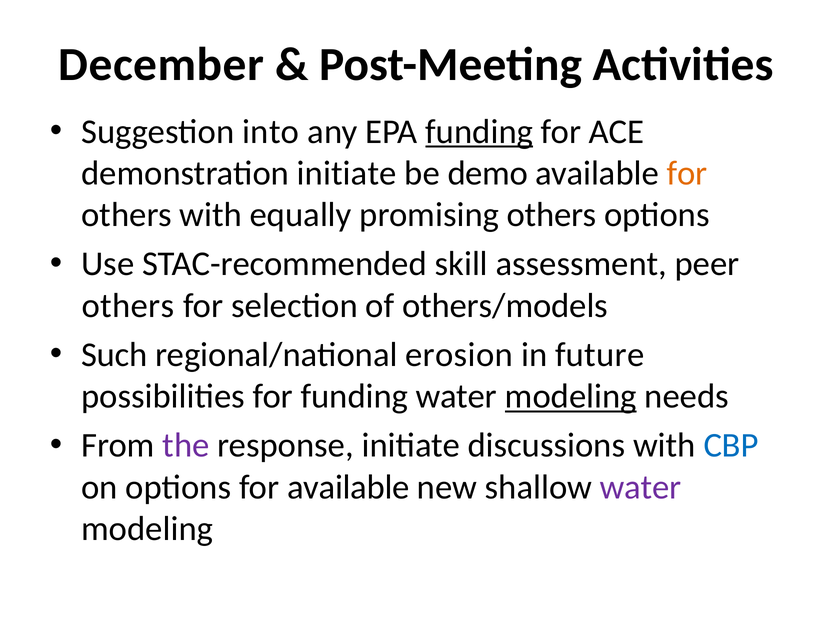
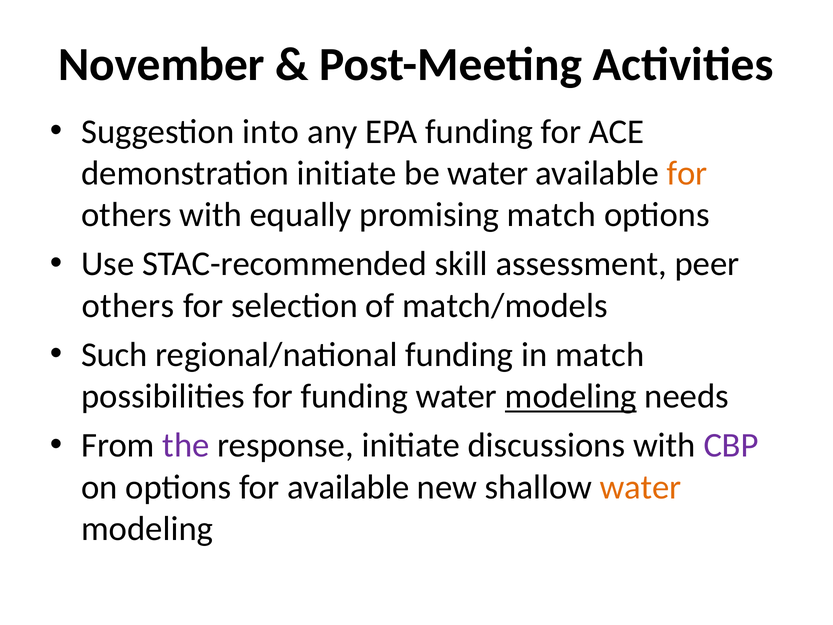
December: December -> November
funding at (479, 132) underline: present -> none
be demo: demo -> water
promising others: others -> match
others/models: others/models -> match/models
regional/national erosion: erosion -> funding
in future: future -> match
CBP colour: blue -> purple
water at (641, 487) colour: purple -> orange
